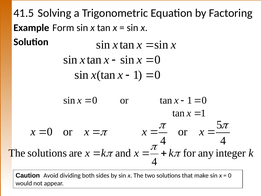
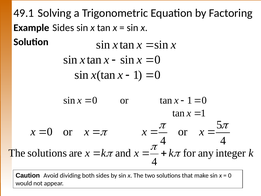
41.5: 41.5 -> 49.1
Example Form: Form -> Sides
